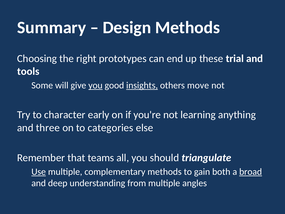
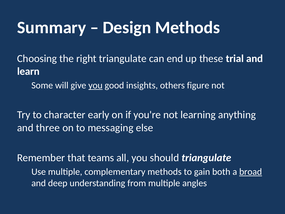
right prototypes: prototypes -> triangulate
tools: tools -> learn
insights underline: present -> none
move: move -> figure
categories: categories -> messaging
Use underline: present -> none
